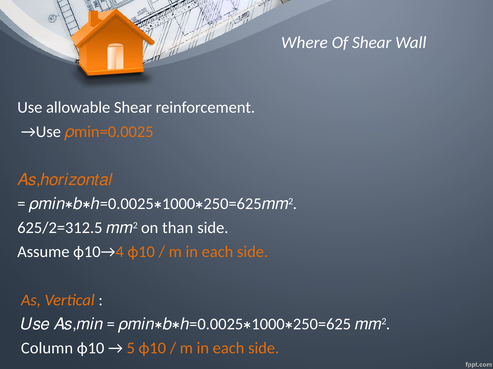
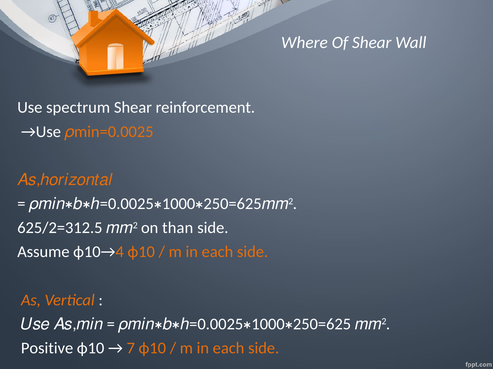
allowable: allowable -> spectrum
Column: Column -> Positive
5: 5 -> 7
